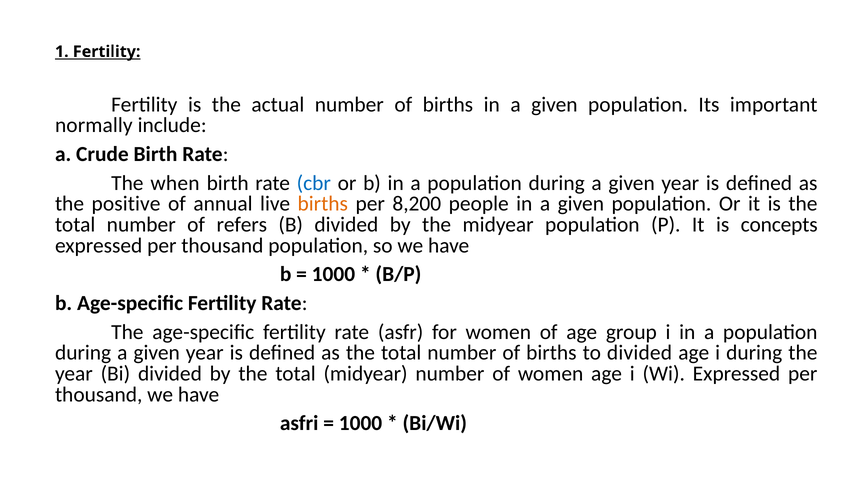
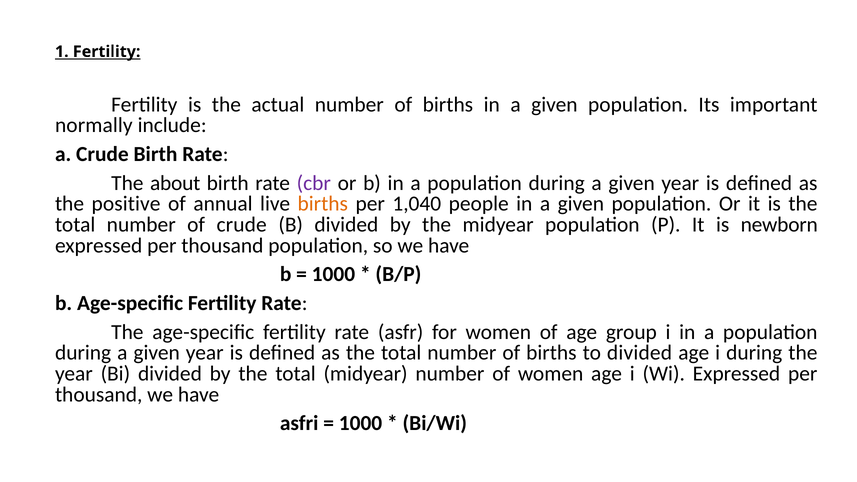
when: when -> about
cbr colour: blue -> purple
8,200: 8,200 -> 1,040
of refers: refers -> crude
concepts: concepts -> newborn
